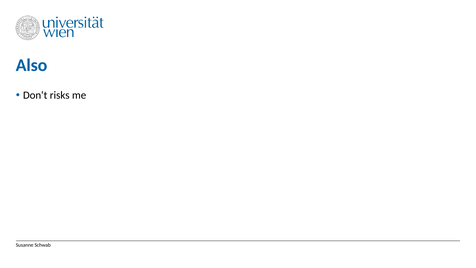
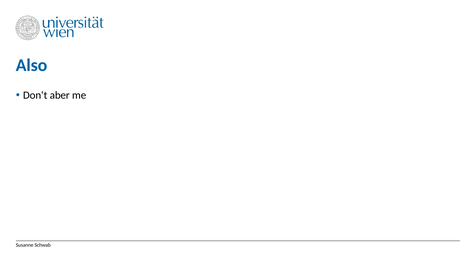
risks: risks -> aber
